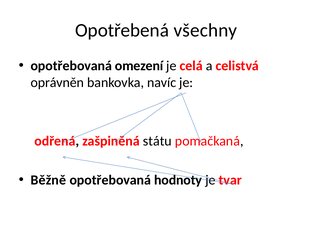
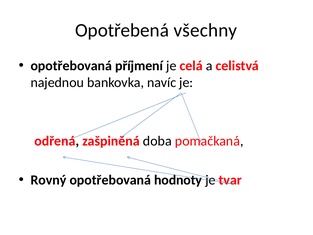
omezení: omezení -> příjmení
oprávněn: oprávněn -> najednou
státu: státu -> doba
Běžně: Běžně -> Rovný
